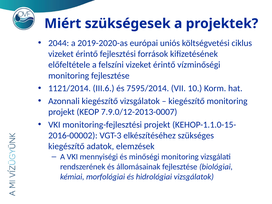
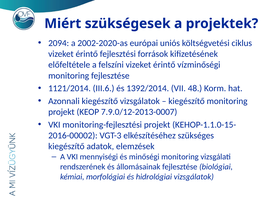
2044: 2044 -> 2094
2019-2020-as: 2019-2020-as -> 2002-2020-as
7595/2014: 7595/2014 -> 1392/2014
10: 10 -> 48
